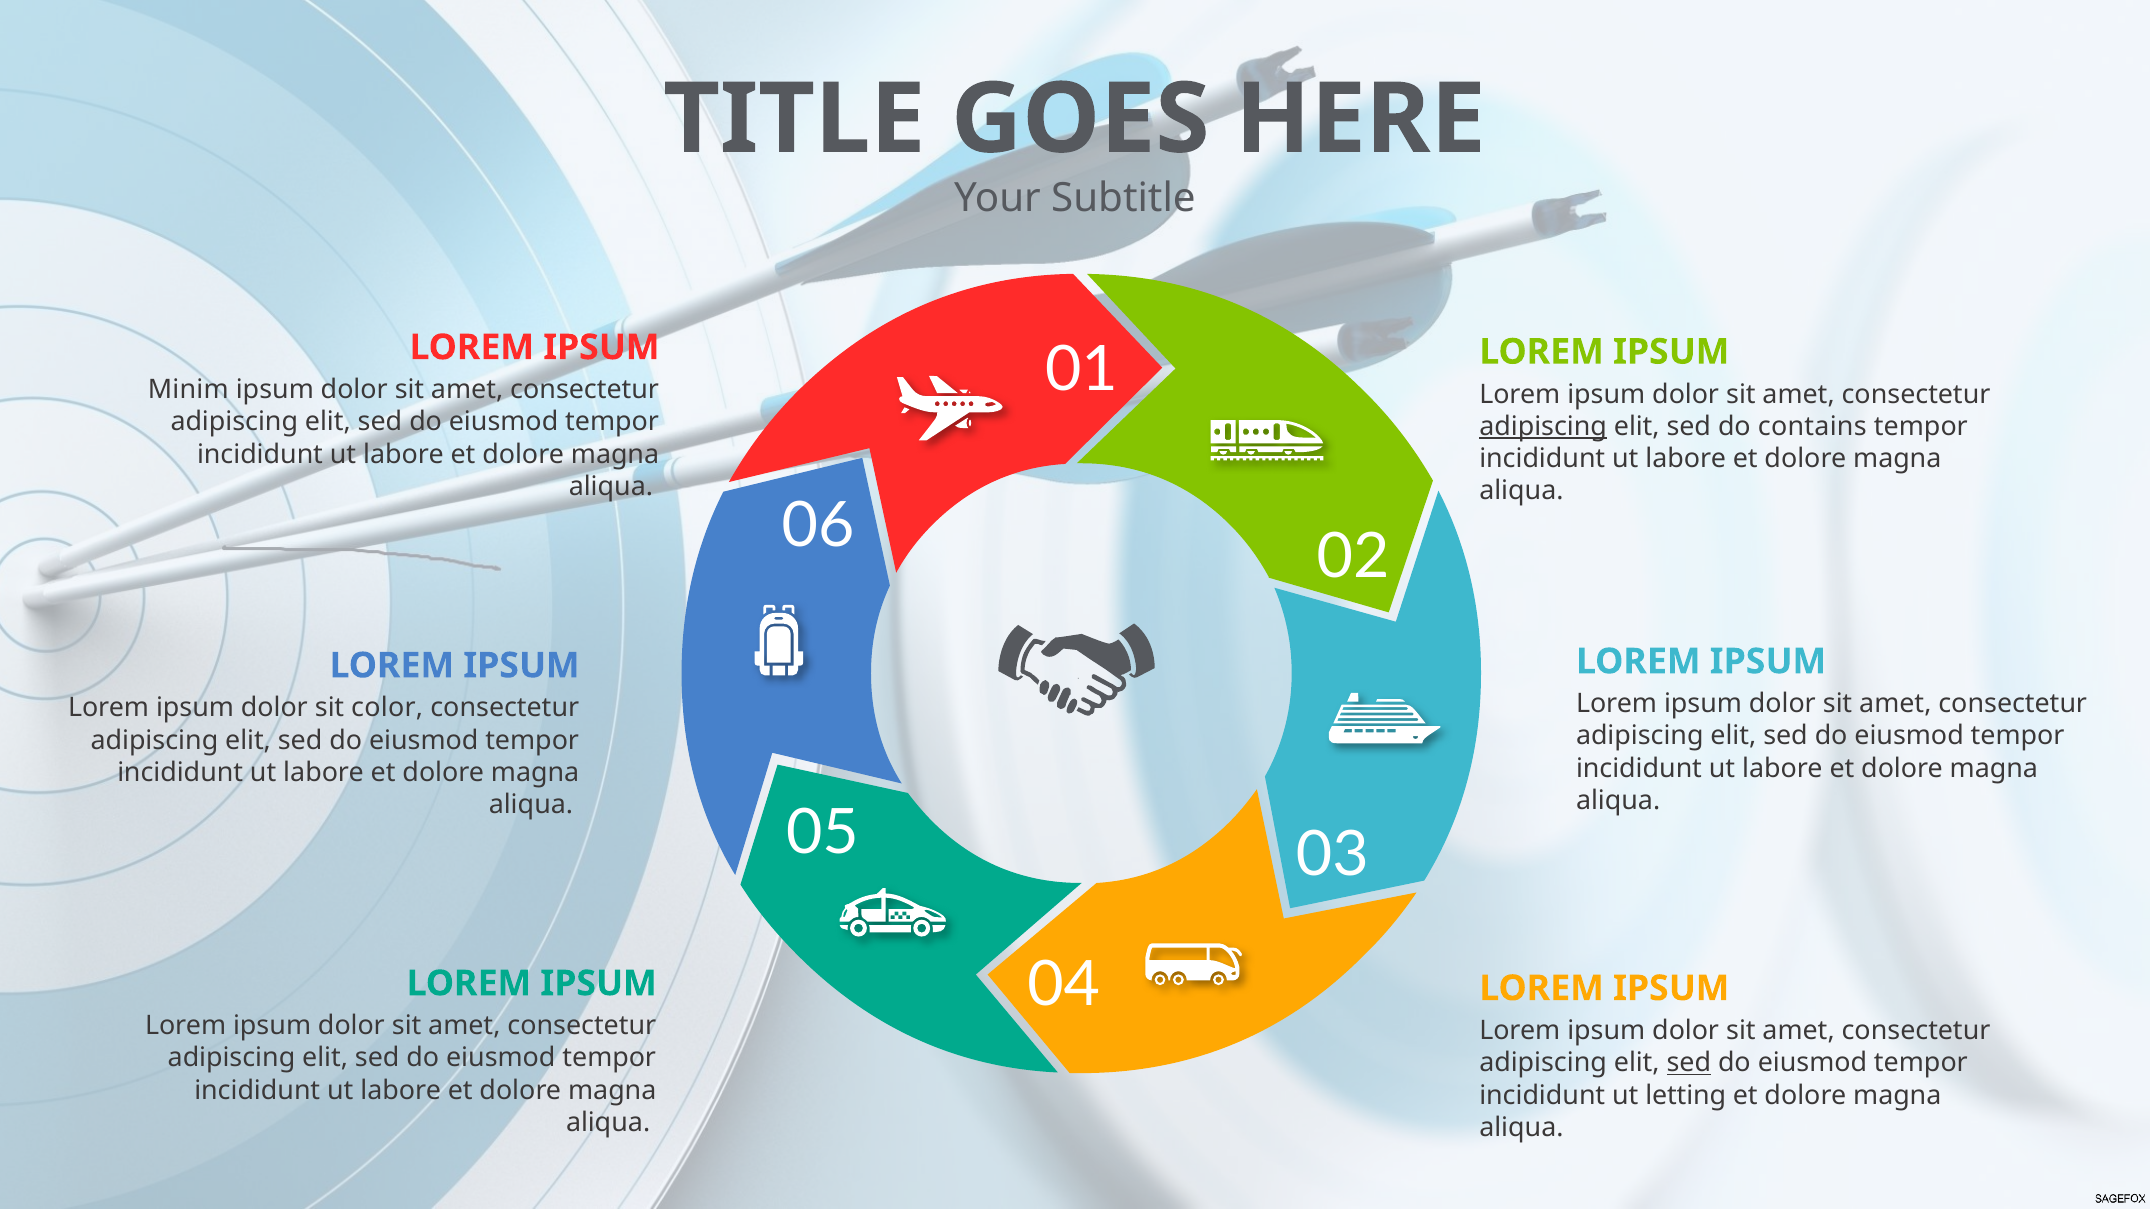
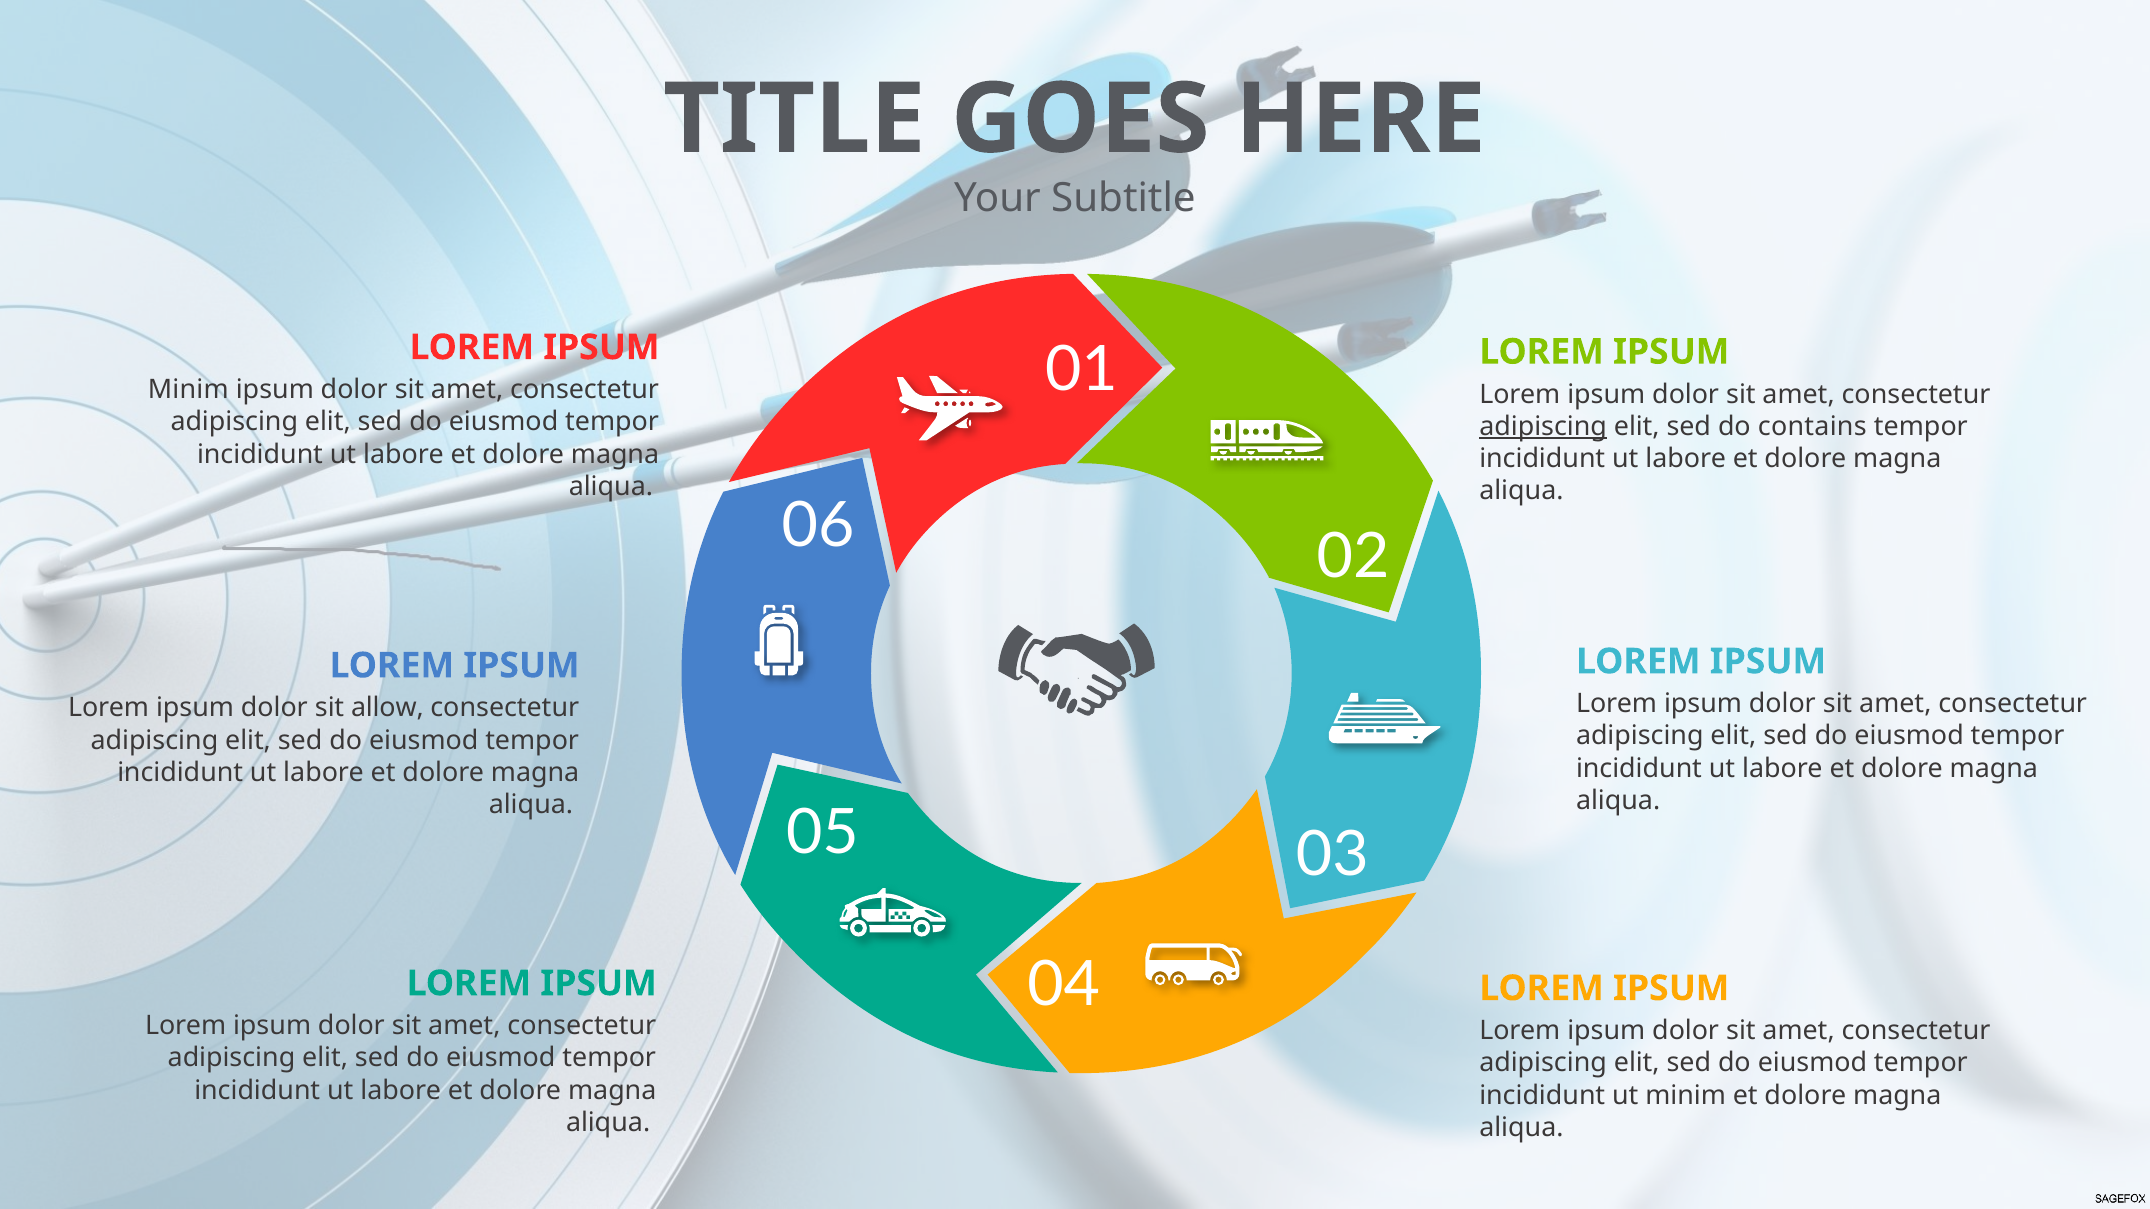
color: color -> allow
sed at (1689, 1063) underline: present -> none
ut letting: letting -> minim
